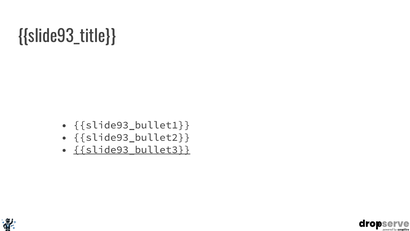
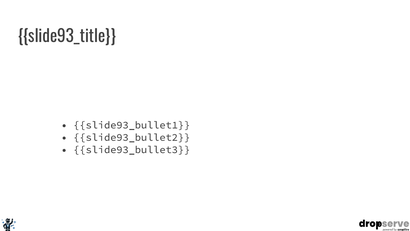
slide93_bullet3 underline: present -> none
